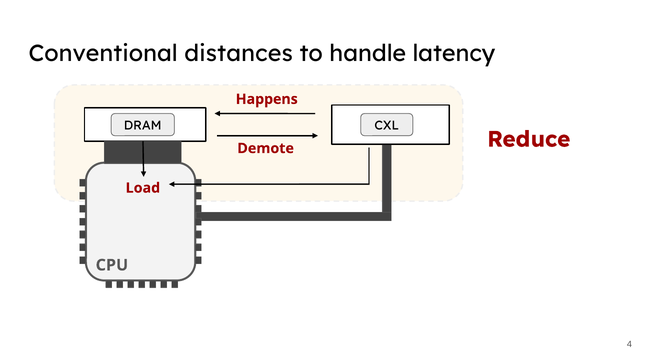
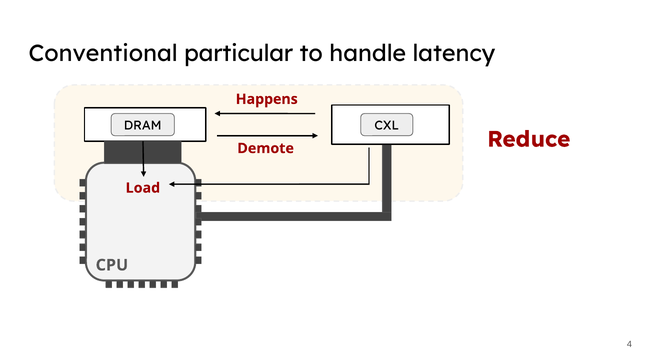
distances: distances -> particular
